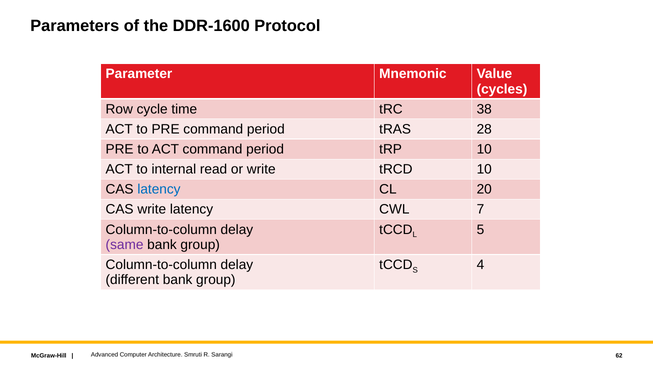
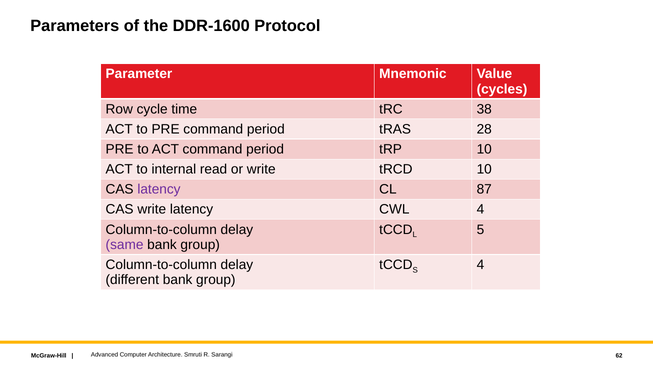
latency at (159, 190) colour: blue -> purple
20: 20 -> 87
CWL 7: 7 -> 4
